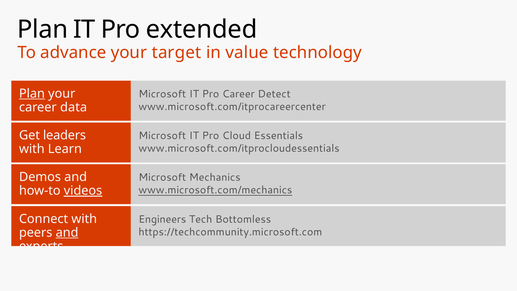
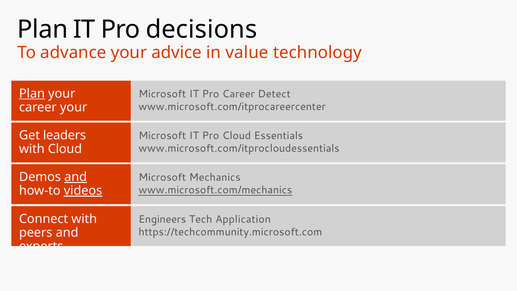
Pro extended: extended -> decisions
your target: target -> advice
career data: data -> your
with Learn: Learn -> Cloud
and at (76, 177) underline: none -> present
Bottomless: Bottomless -> Application
and at (67, 232) underline: present -> none
